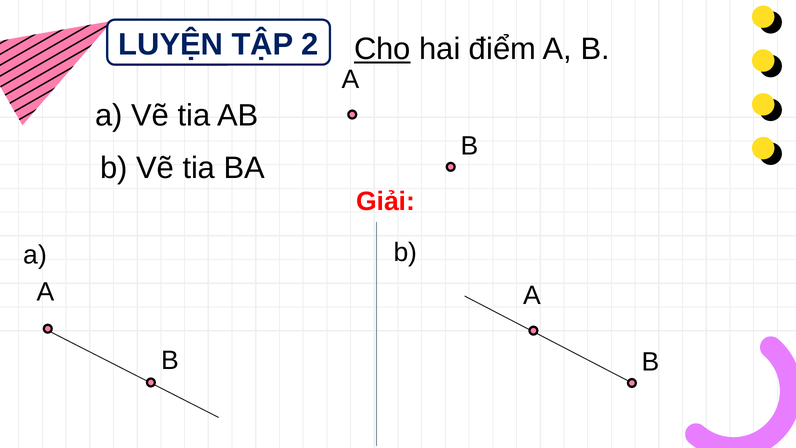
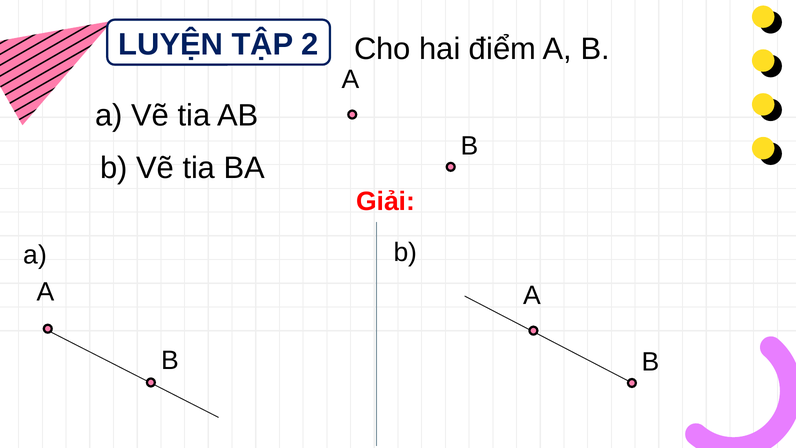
Cho underline: present -> none
